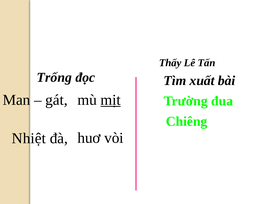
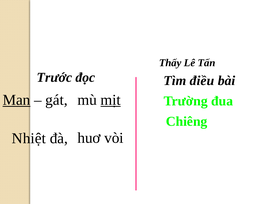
Trống: Trống -> Trước
xuất: xuất -> điều
Man underline: none -> present
